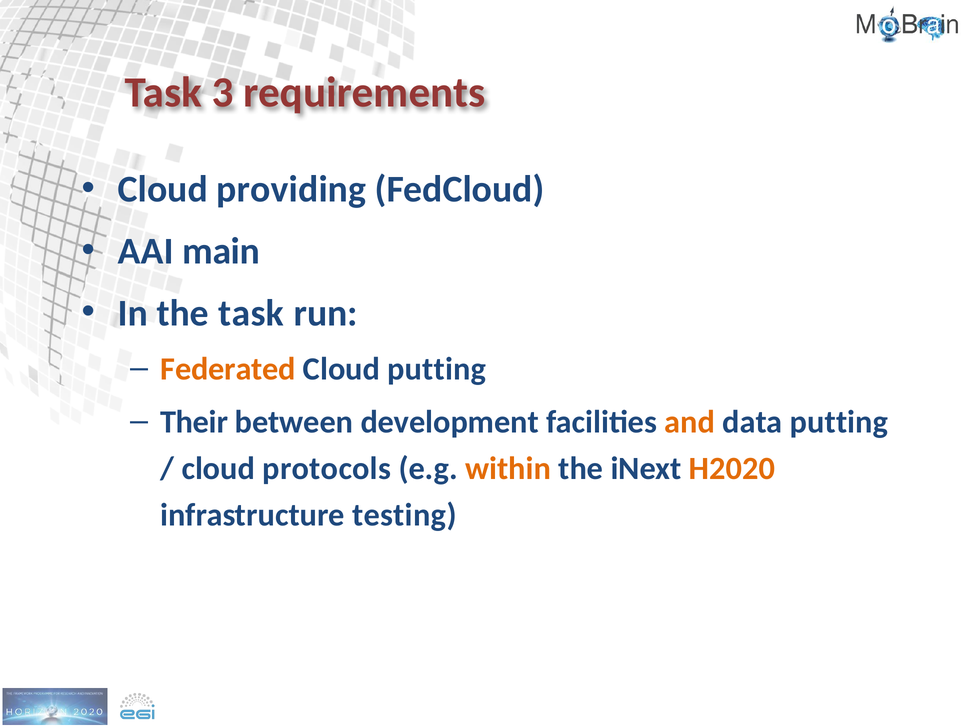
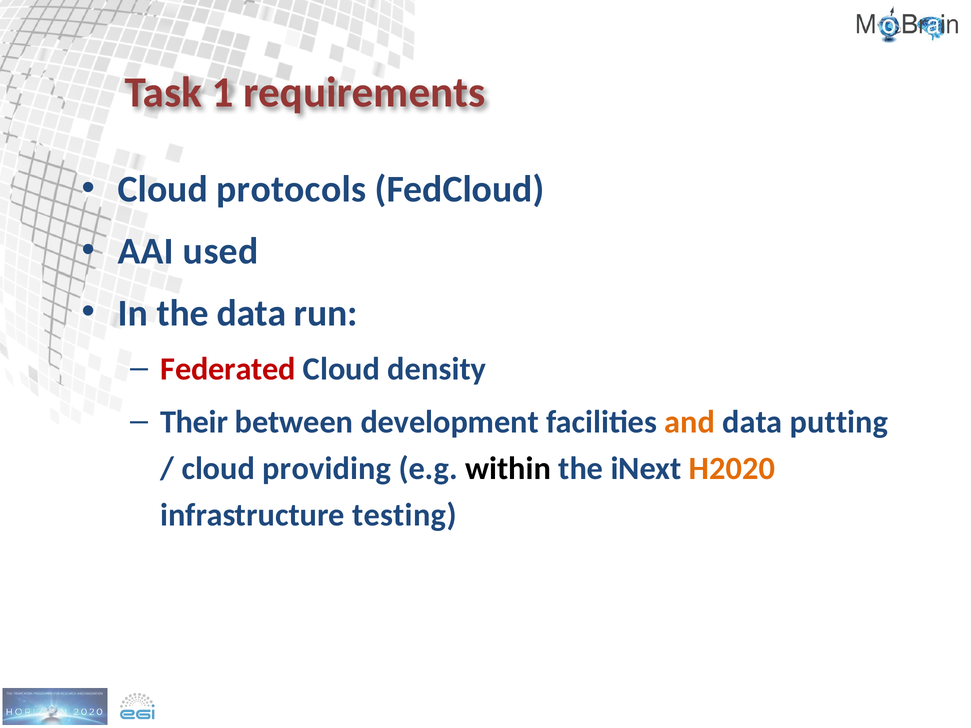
3: 3 -> 1
providing: providing -> protocols
main: main -> used
the task: task -> data
Federated colour: orange -> red
Cloud putting: putting -> density
protocols: protocols -> providing
within colour: orange -> black
